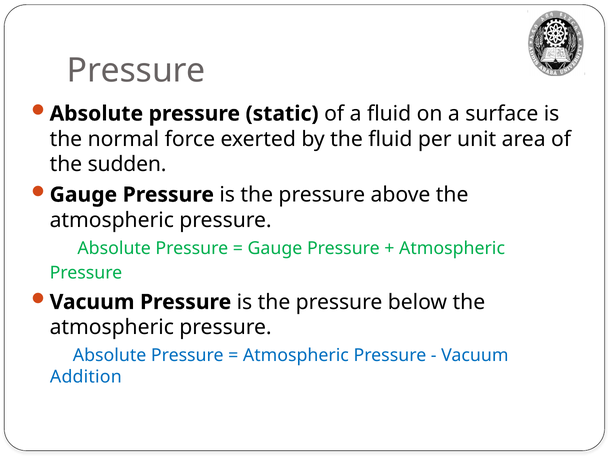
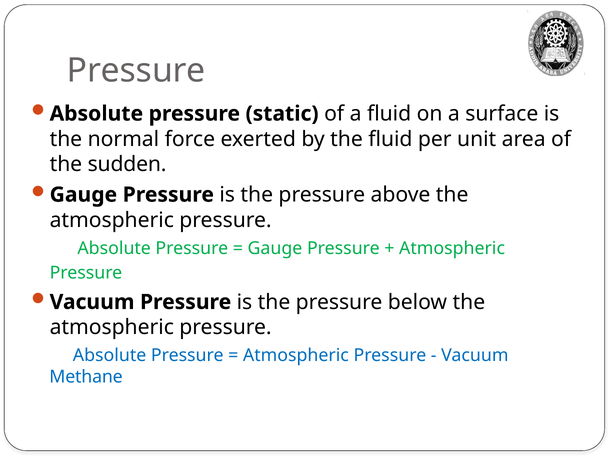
Addition: Addition -> Methane
